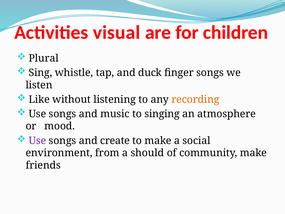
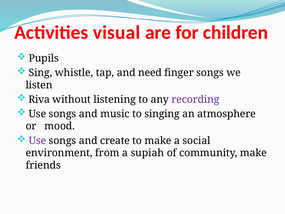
Plural: Plural -> Pupils
duck: duck -> need
Like: Like -> Riva
recording colour: orange -> purple
should: should -> supiah
